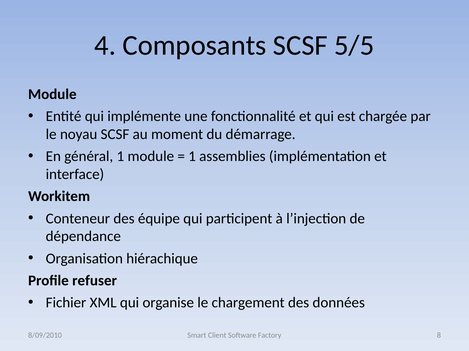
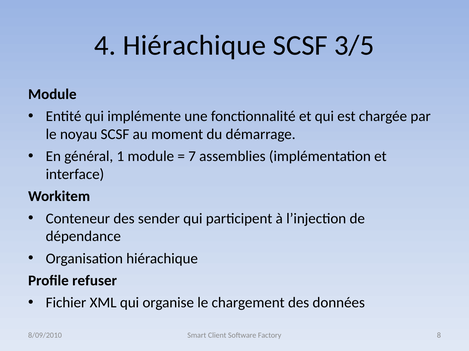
4 Composants: Composants -> Hiérachique
5/5: 5/5 -> 3/5
1 at (192, 157): 1 -> 7
équipe: équipe -> sender
